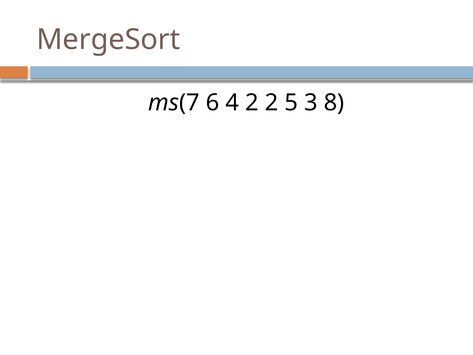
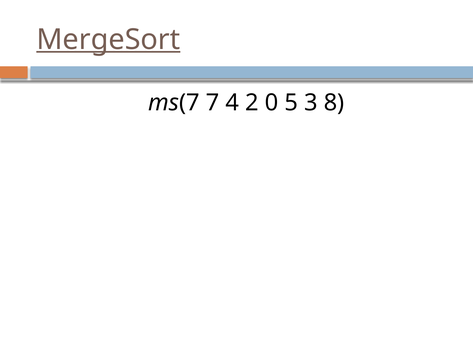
MergeSort underline: none -> present
6: 6 -> 7
2 2: 2 -> 0
